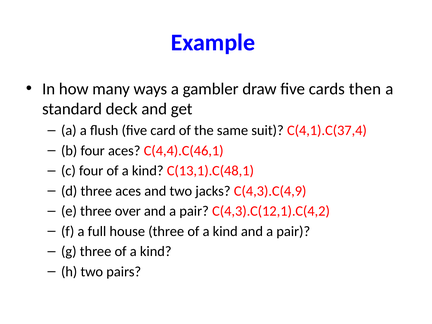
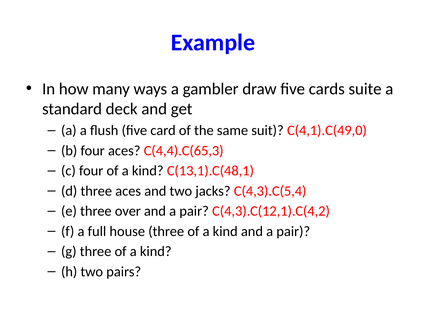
then: then -> suite
C(4,1).C(37,4: C(4,1).C(37,4 -> C(4,1).C(49,0
C(4,4).C(46,1: C(4,4).C(46,1 -> C(4,4).C(65,3
C(4,3).C(4,9: C(4,3).C(4,9 -> C(4,3).C(5,4
